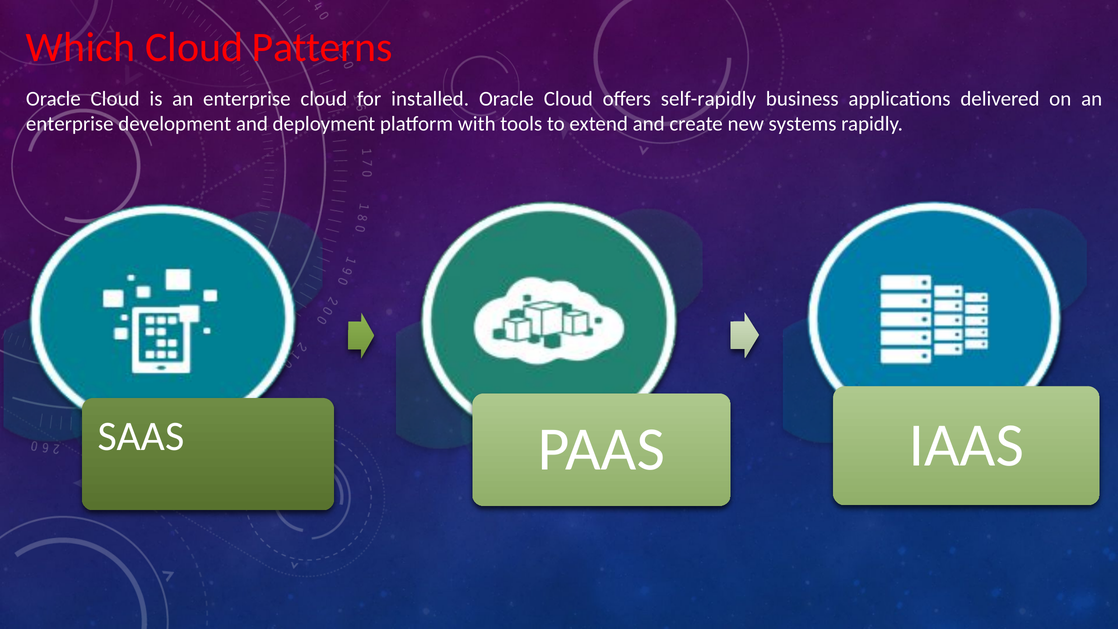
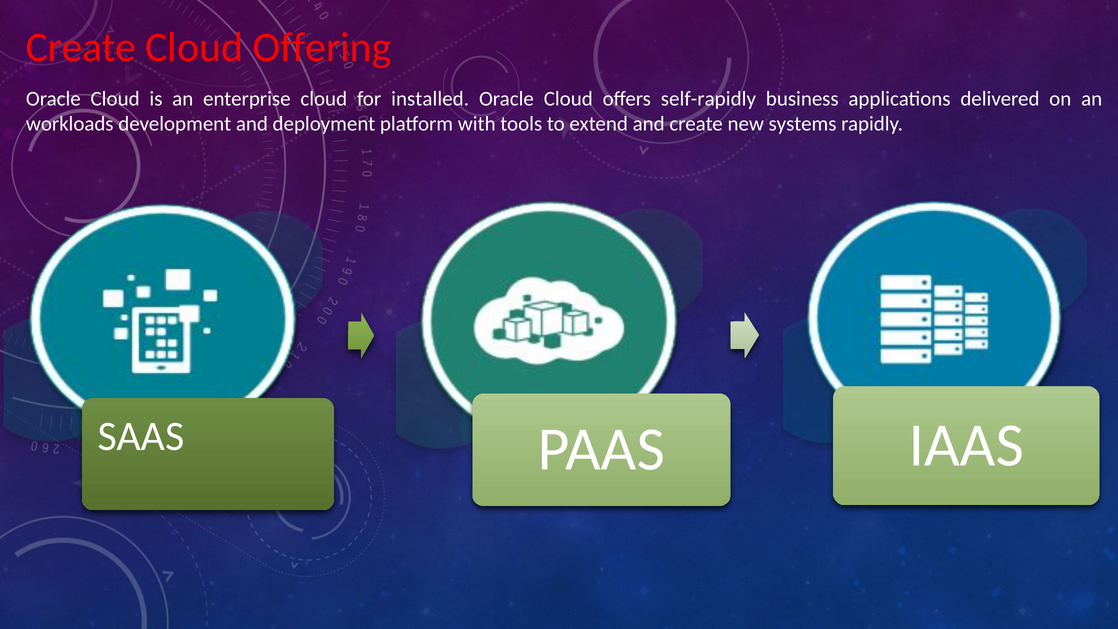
Which at (81, 48): Which -> Create
Patterns: Patterns -> Offering
enterprise at (70, 124): enterprise -> workloads
